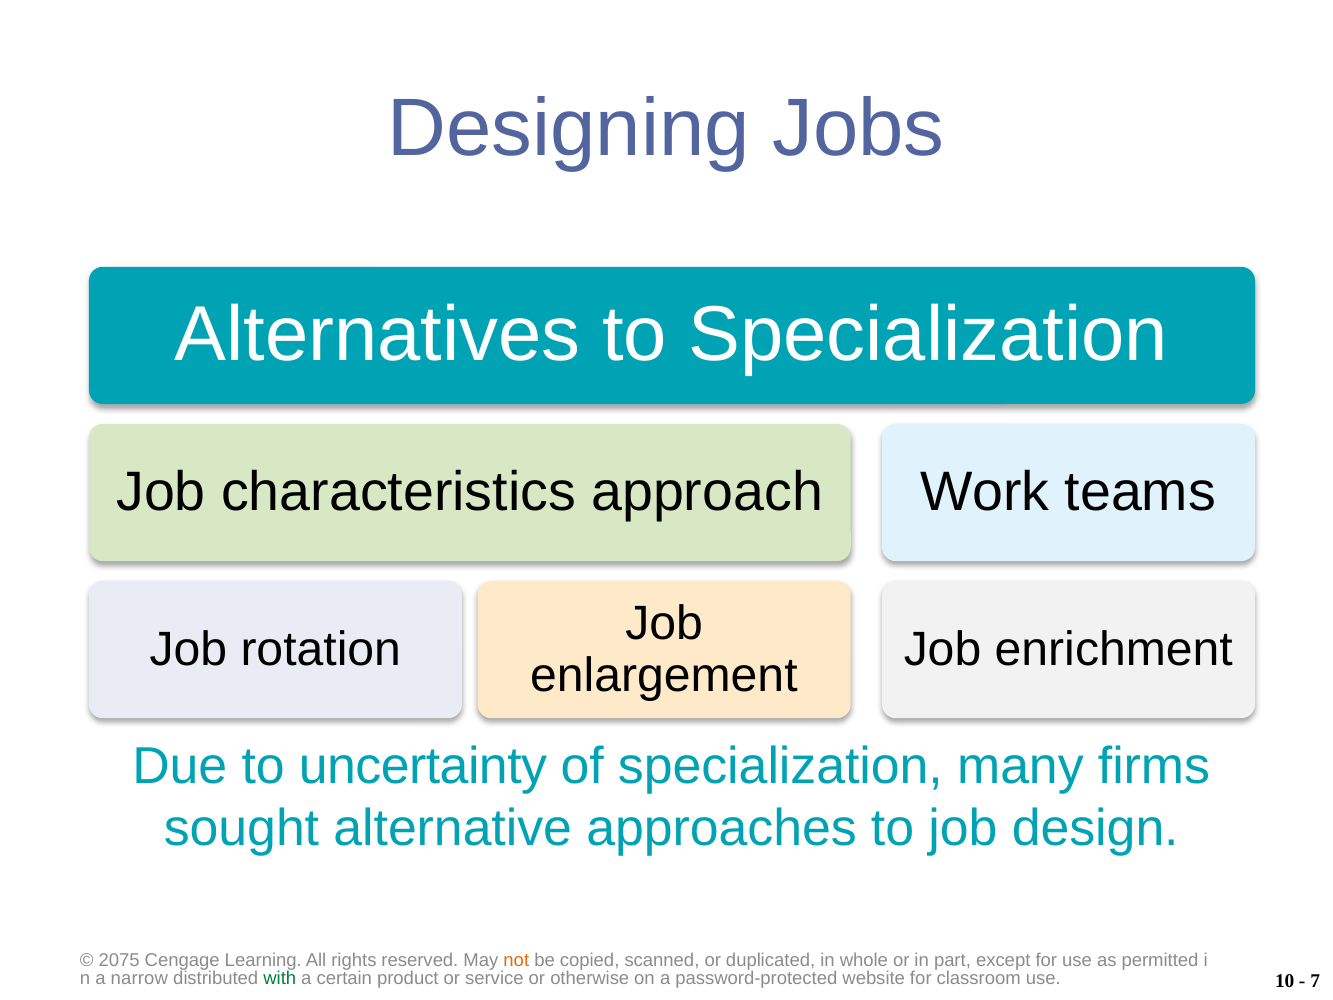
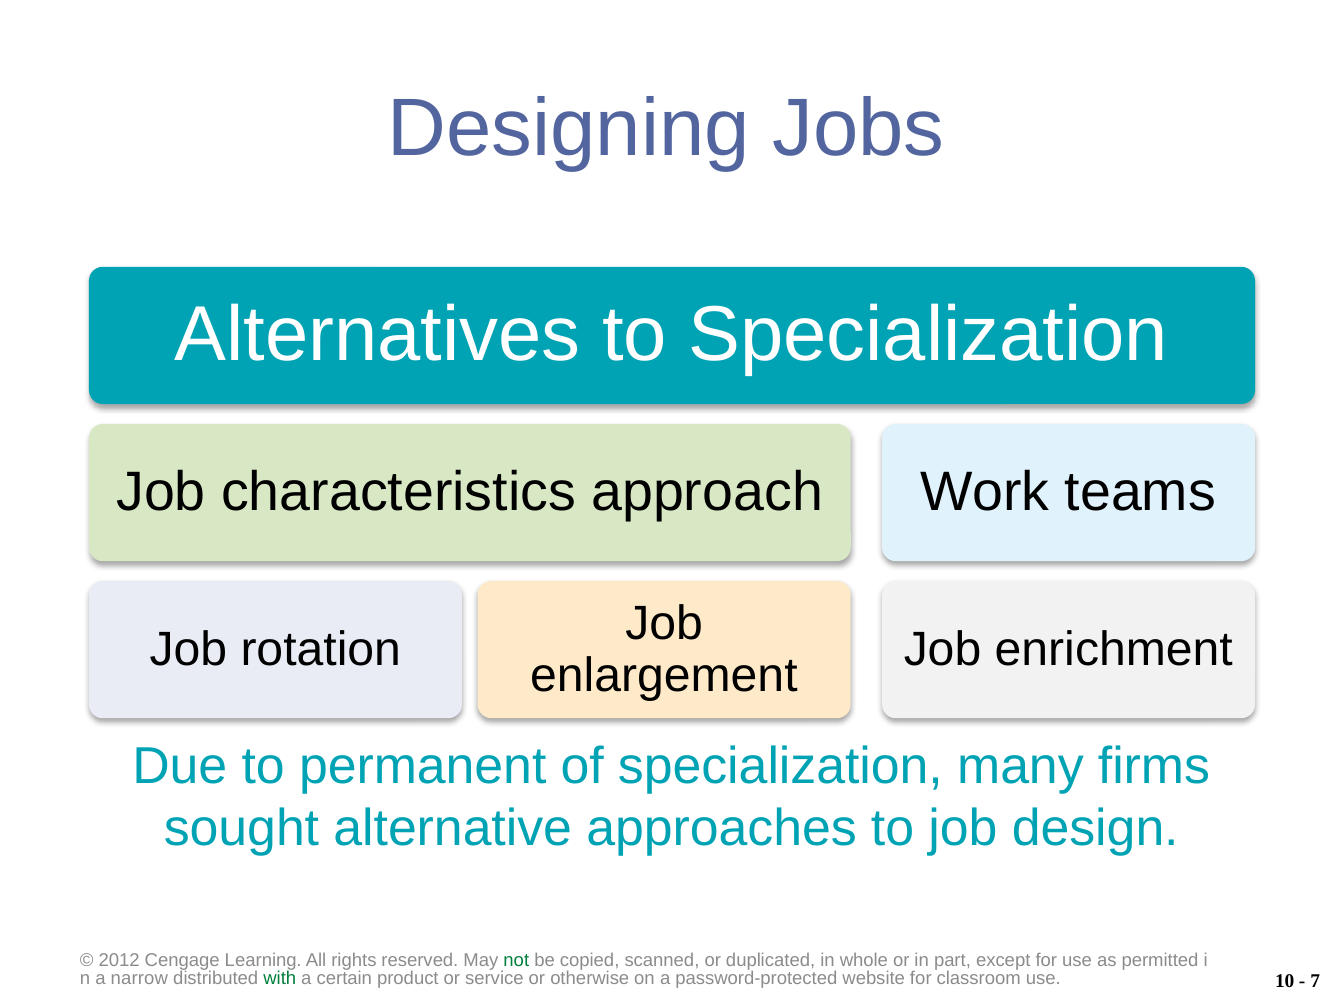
uncertainty: uncertainty -> permanent
2075: 2075 -> 2012
not colour: orange -> green
